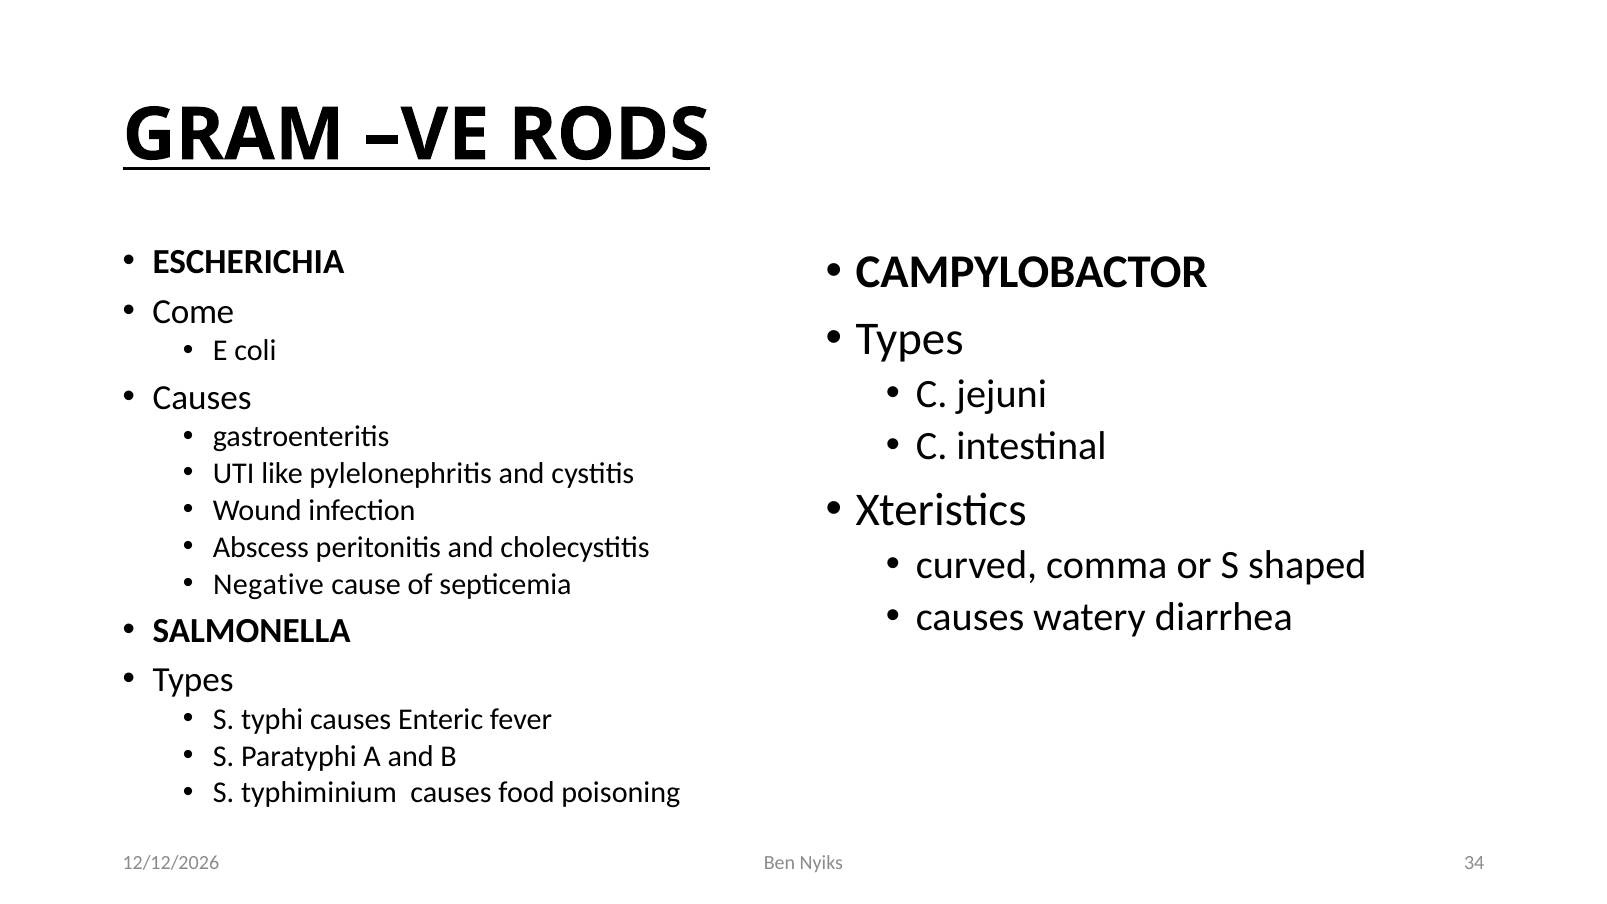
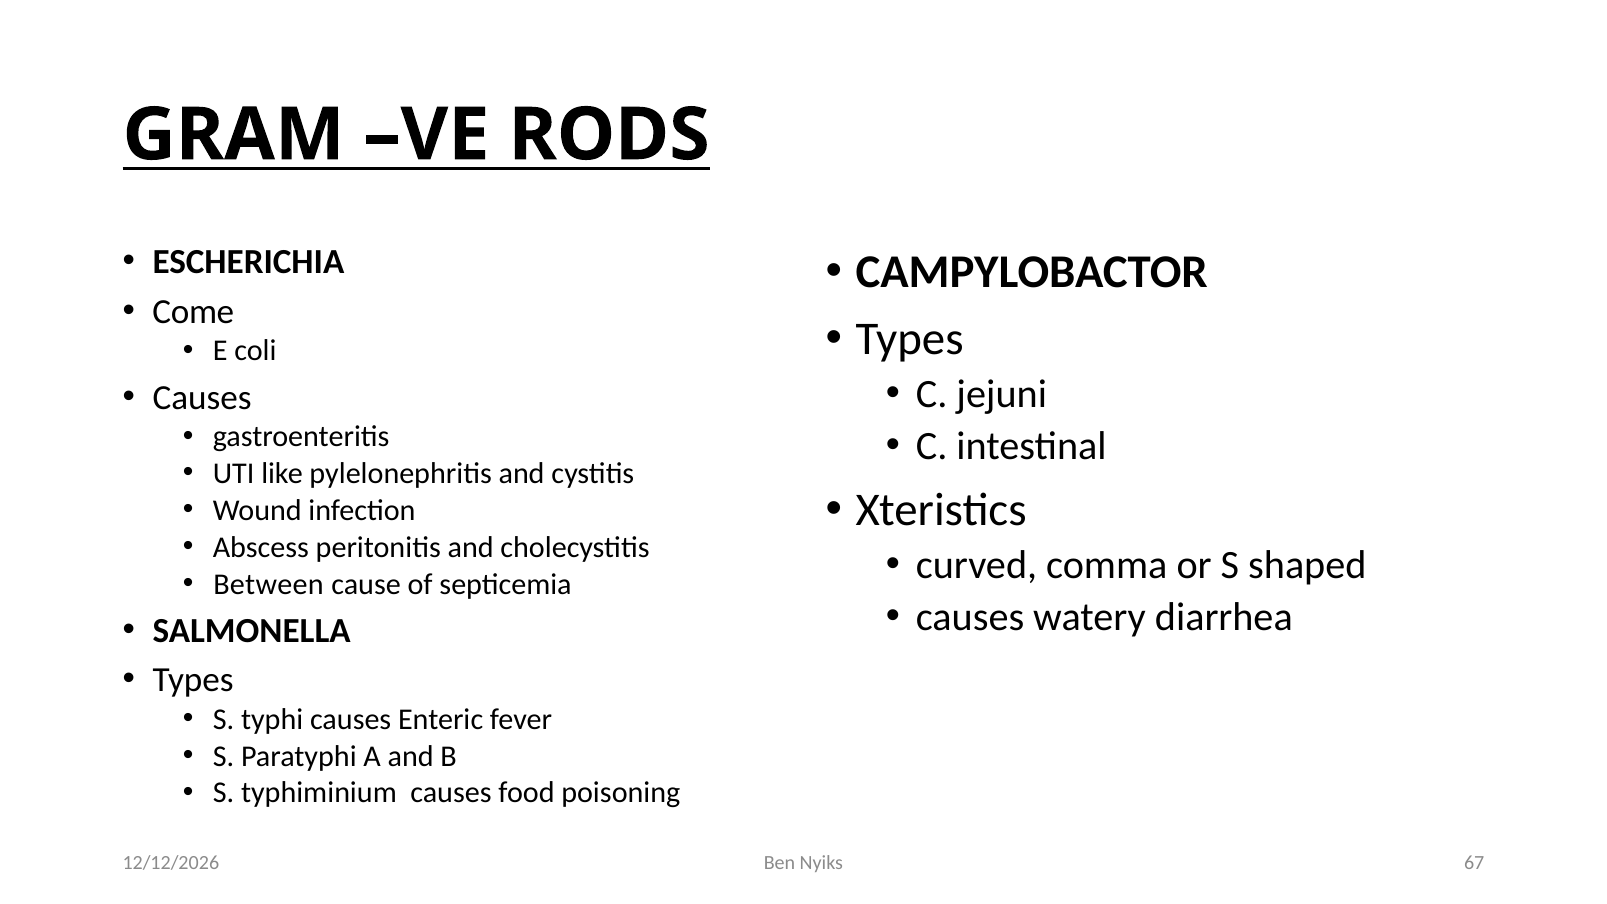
Negative: Negative -> Between
34: 34 -> 67
